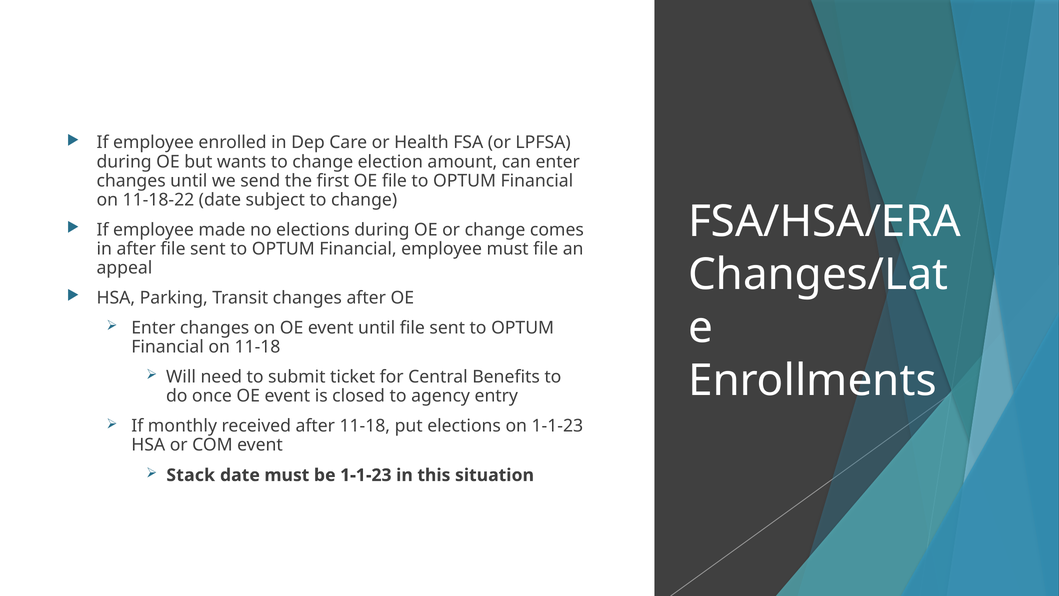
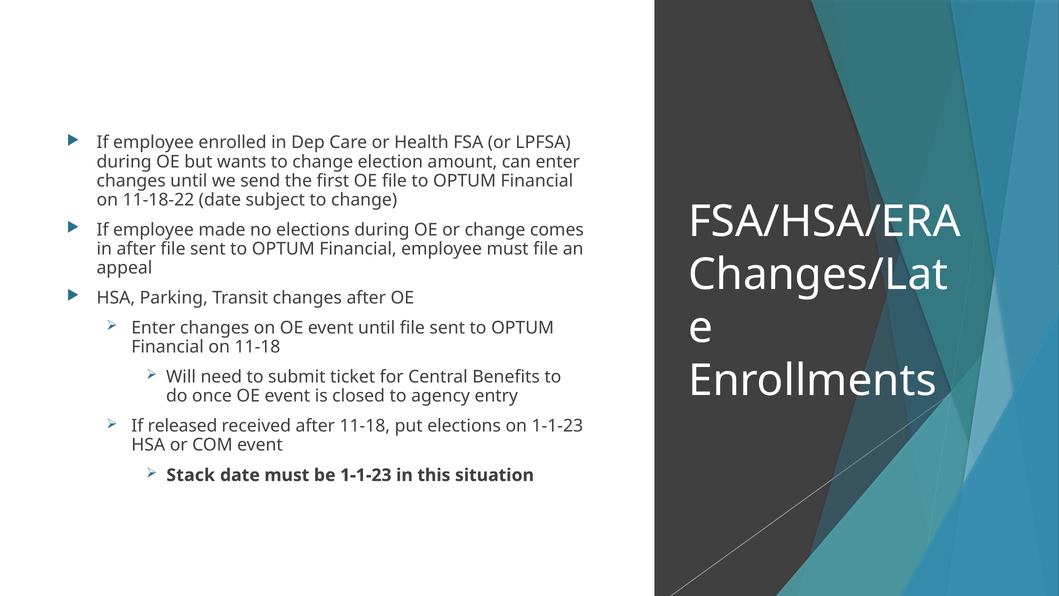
monthly: monthly -> released
